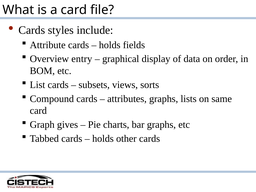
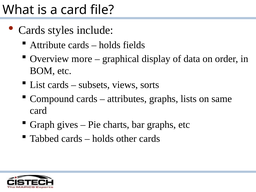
entry: entry -> more
